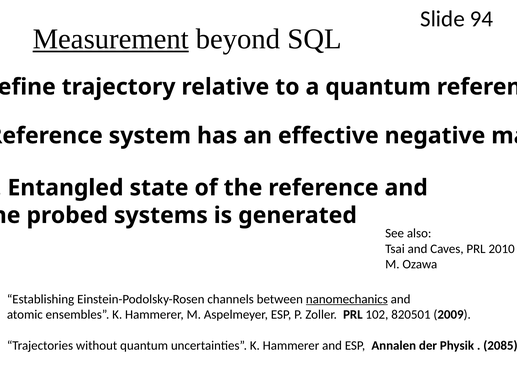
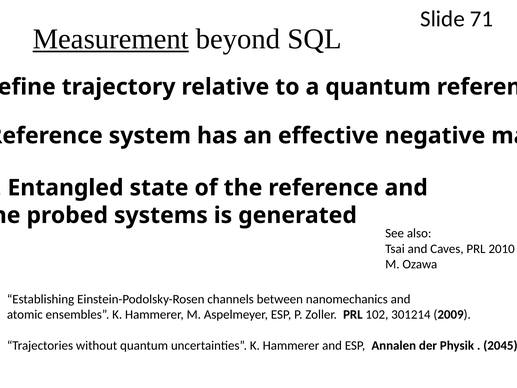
94: 94 -> 71
nanomechanics underline: present -> none
820501: 820501 -> 301214
2085: 2085 -> 2045
